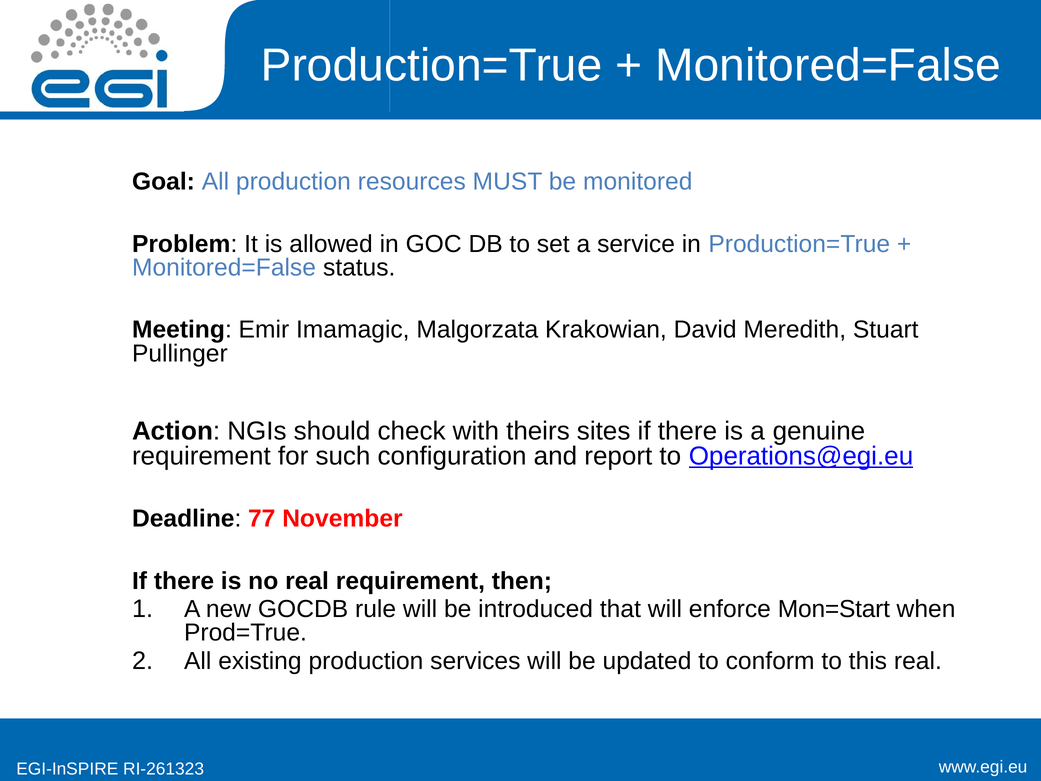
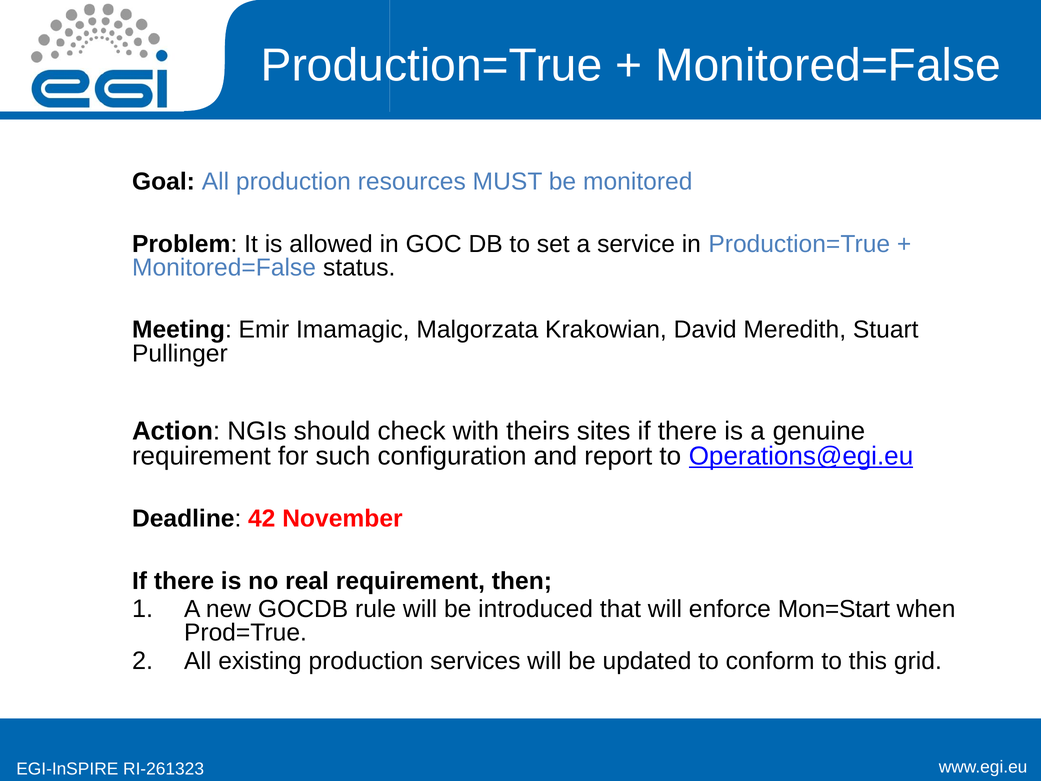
77: 77 -> 42
this real: real -> grid
